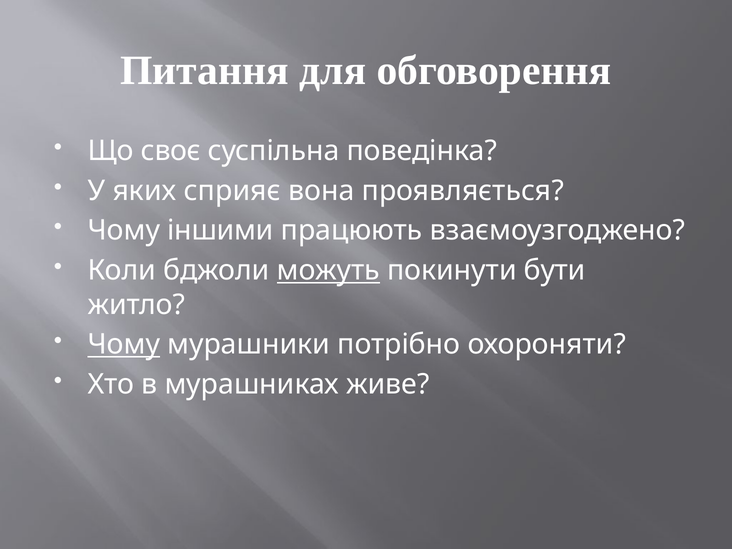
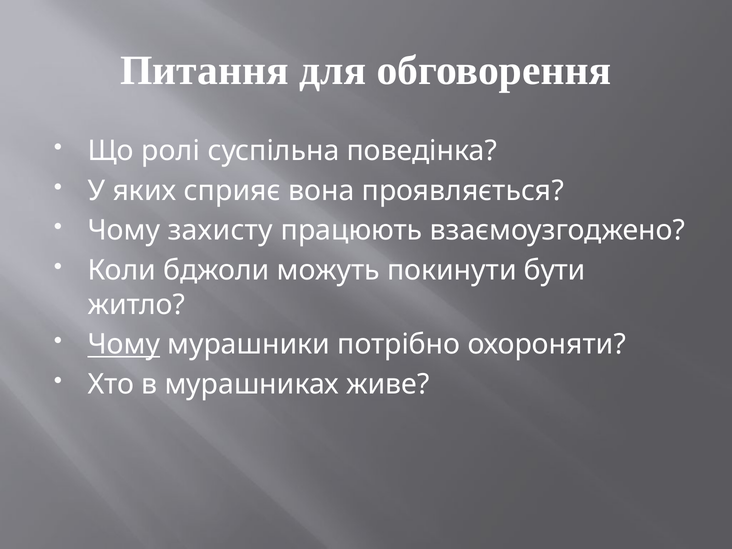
своє: своє -> ролі
іншими: іншими -> захисту
можуть underline: present -> none
